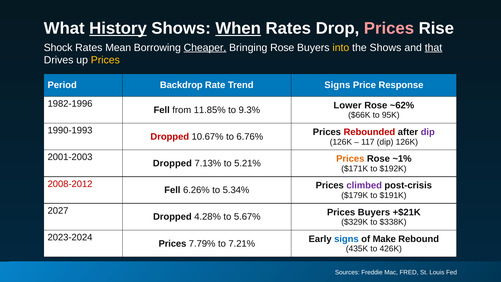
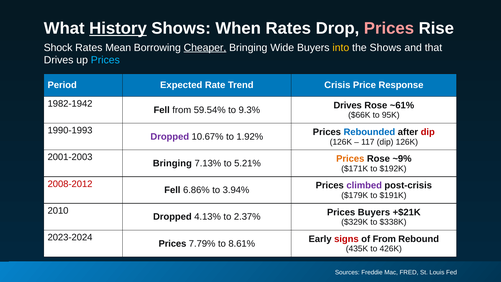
When underline: present -> none
Bringing Rose: Rose -> Wide
that underline: present -> none
Prices at (105, 60) colour: yellow -> light blue
Backdrop: Backdrop -> Expected
Trend Signs: Signs -> Crisis
1982-1996: 1982-1996 -> 1982-1942
11.85%: 11.85% -> 59.54%
9.3% Lower: Lower -> Drives
~62%: ~62% -> ~61%
Dropped at (170, 137) colour: red -> purple
6.76%: 6.76% -> 1.92%
Rebounded colour: red -> blue
dip at (428, 132) colour: purple -> red
Dropped at (172, 163): Dropped -> Bringing
~1%: ~1% -> ~9%
6.26%: 6.26% -> 6.86%
5.34%: 5.34% -> 3.94%
2027: 2027 -> 2010
4.28%: 4.28% -> 4.13%
5.67%: 5.67% -> 2.37%
7.21%: 7.21% -> 8.61%
signs at (346, 239) colour: blue -> red
of Make: Make -> From
